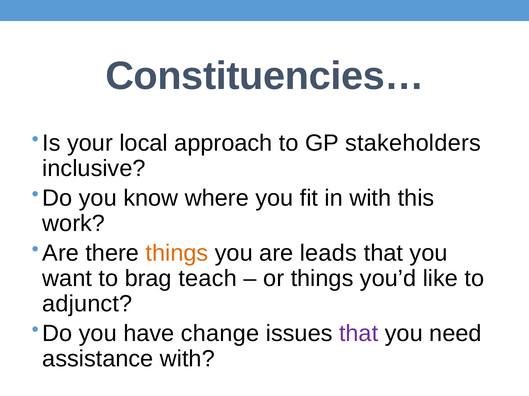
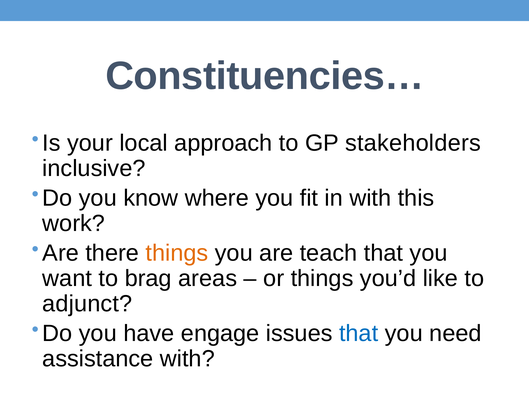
leads: leads -> teach
teach: teach -> areas
change: change -> engage
that at (359, 334) colour: purple -> blue
